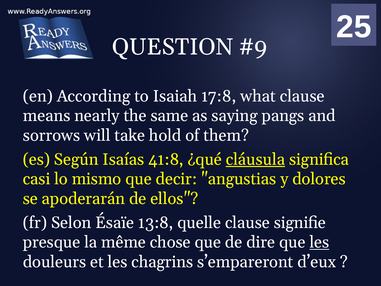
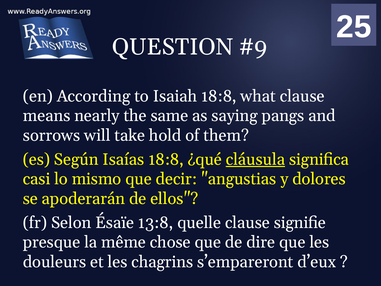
Isaiah 17:8: 17:8 -> 18:8
Isaías 41:8: 41:8 -> 18:8
les at (319, 242) underline: present -> none
